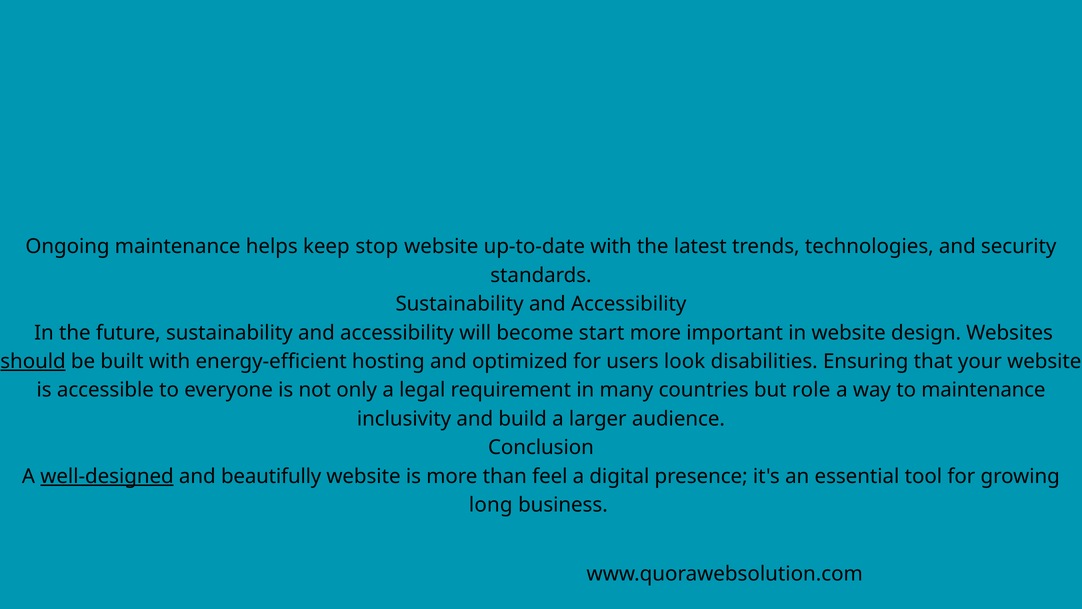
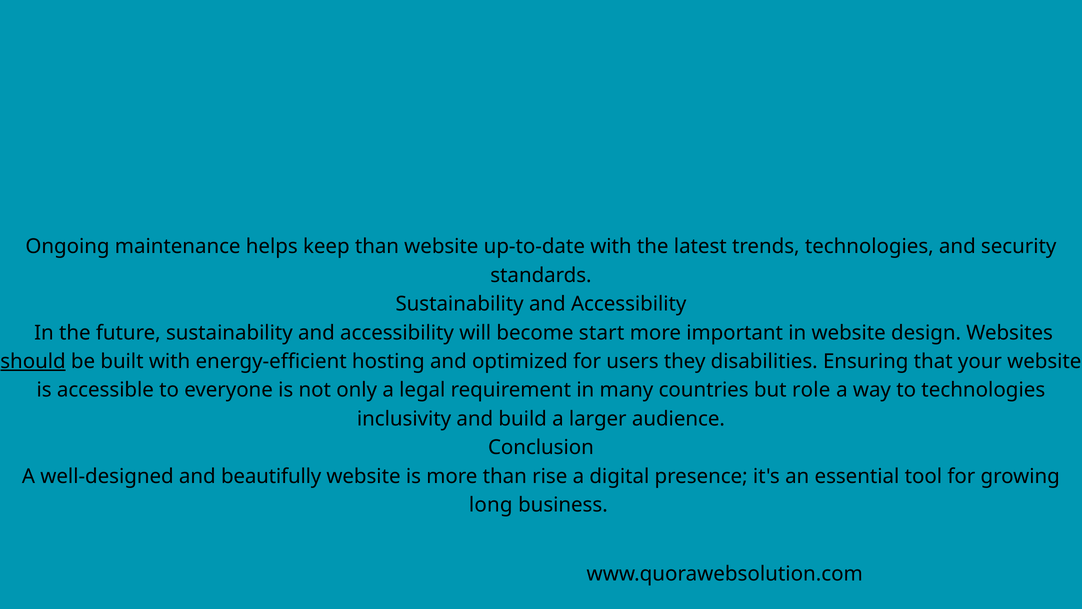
keep stop: stop -> than
look: look -> they
to maintenance: maintenance -> technologies
well-designed underline: present -> none
feel: feel -> rise
